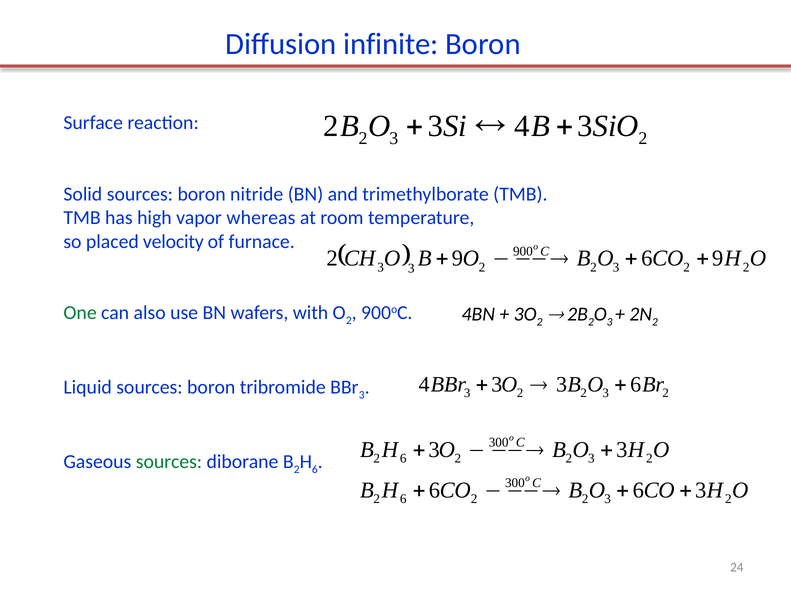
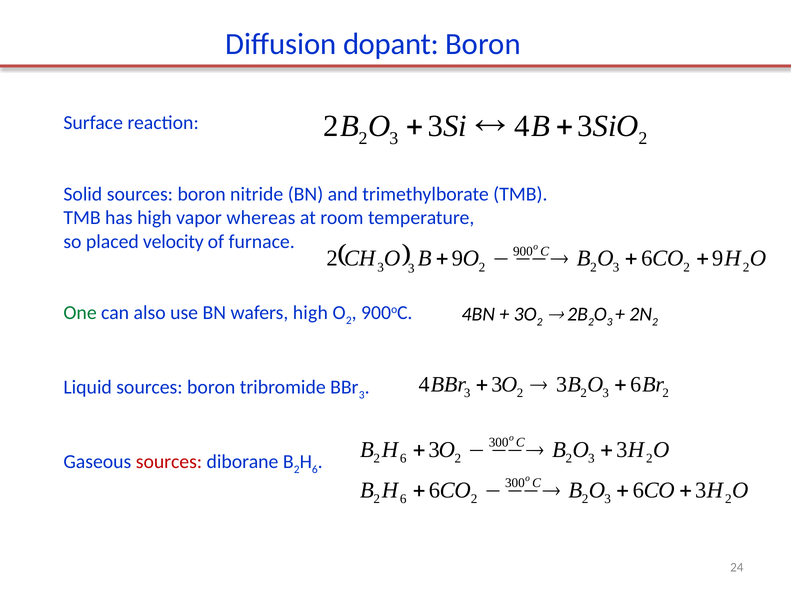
infinite: infinite -> dopant
wafers with: with -> high
sources at (169, 461) colour: green -> red
